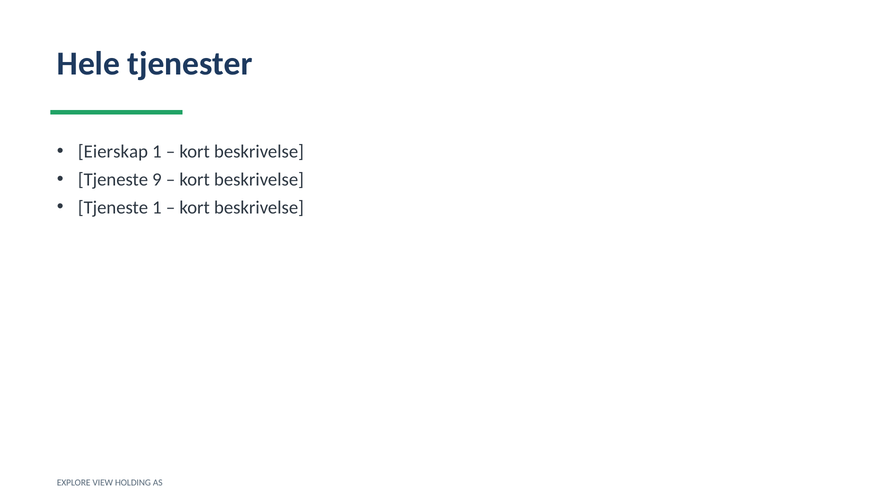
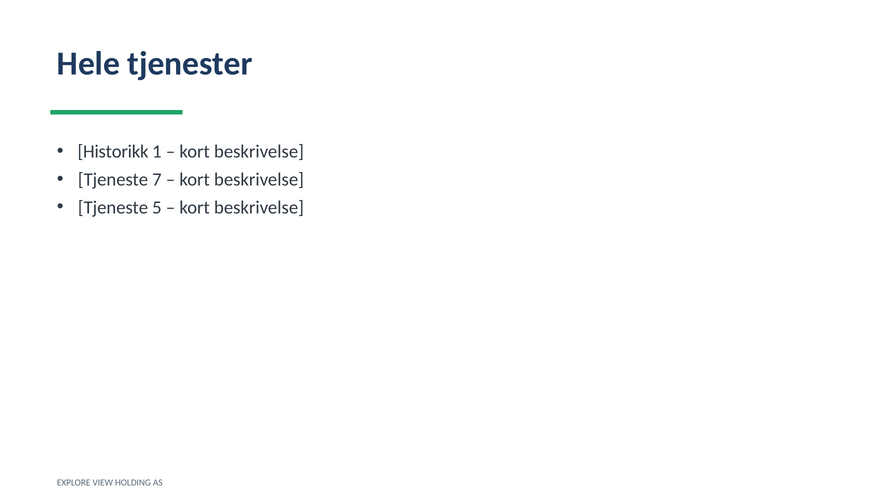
Eierskap: Eierskap -> Historikk
9: 9 -> 7
Tjeneste 1: 1 -> 5
